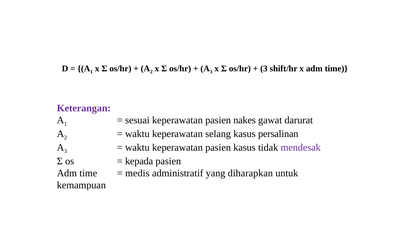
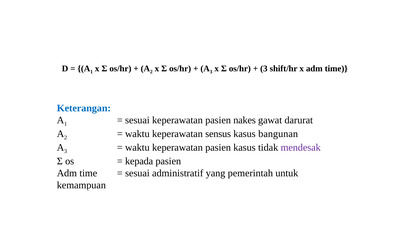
Keterangan colour: purple -> blue
selang: selang -> sensus
persalinan: persalinan -> bangunan
medis at (137, 174): medis -> sesuai
diharapkan: diharapkan -> pemerintah
